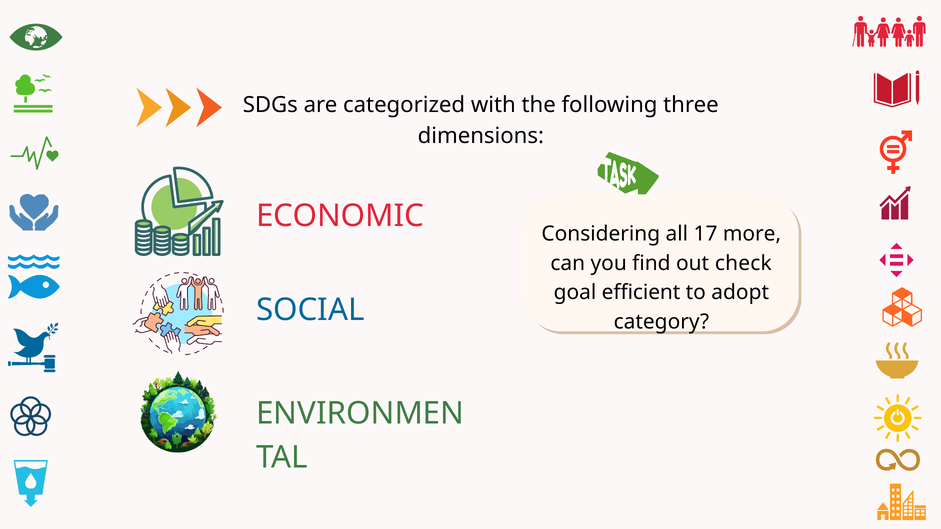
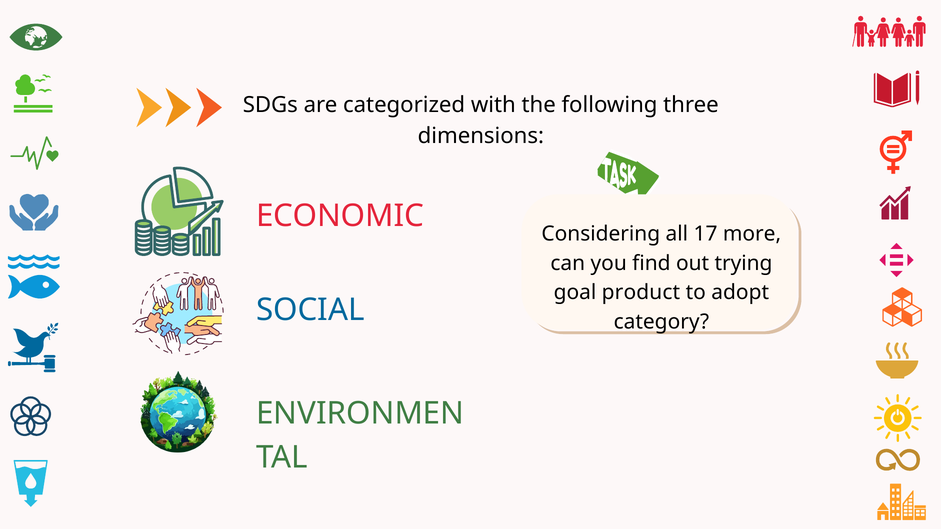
check: check -> trying
efficient: efficient -> product
